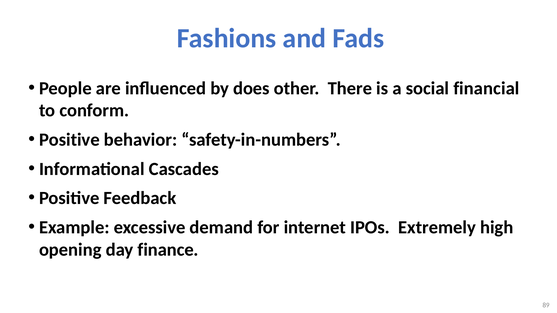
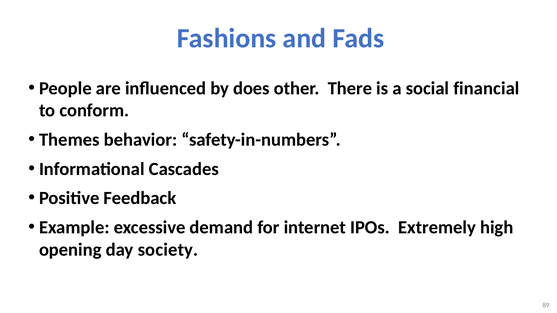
Positive at (69, 140): Positive -> Themes
finance: finance -> society
